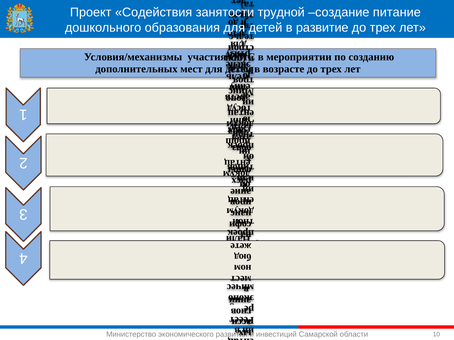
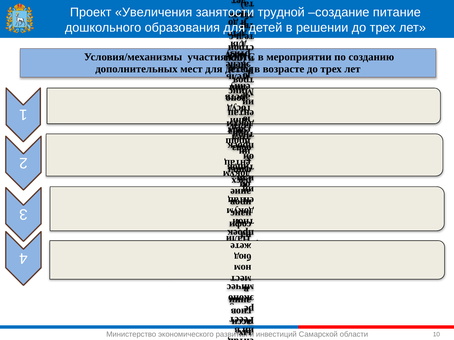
Содействия: Содействия -> Увеличения
развитие: развитие -> решении
